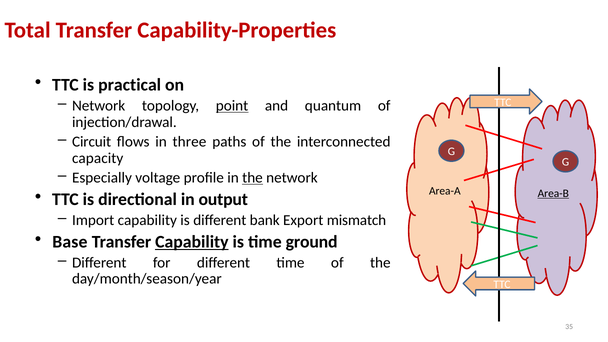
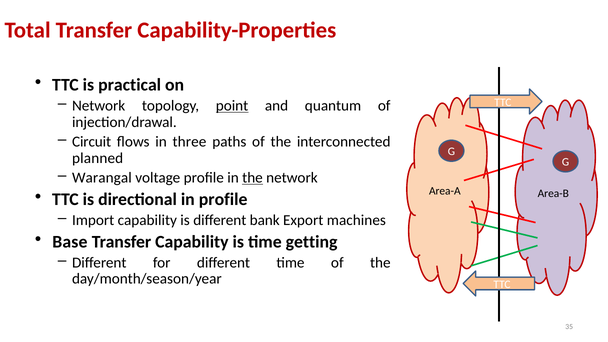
capacity: capacity -> planned
Especially: Especially -> Warangal
in output: output -> profile
Area-B underline: present -> none
mismatch: mismatch -> machines
Capability at (192, 242) underline: present -> none
ground: ground -> getting
